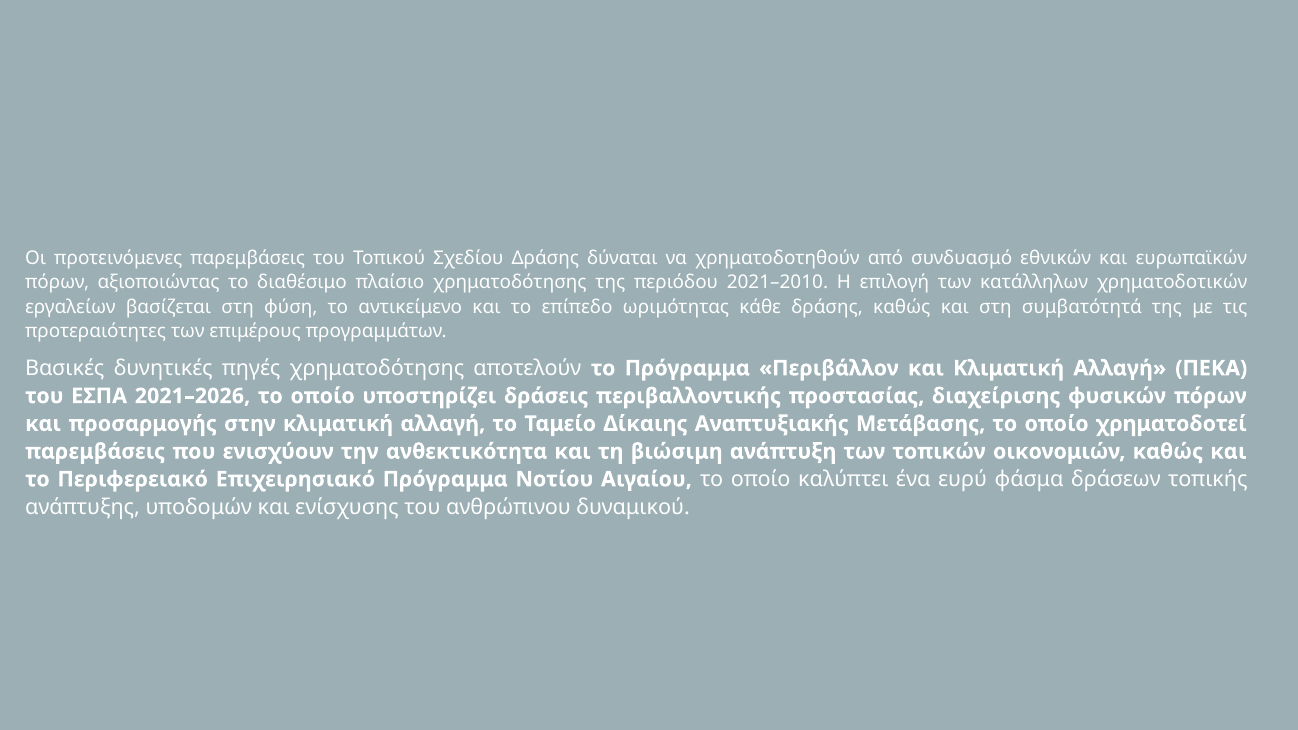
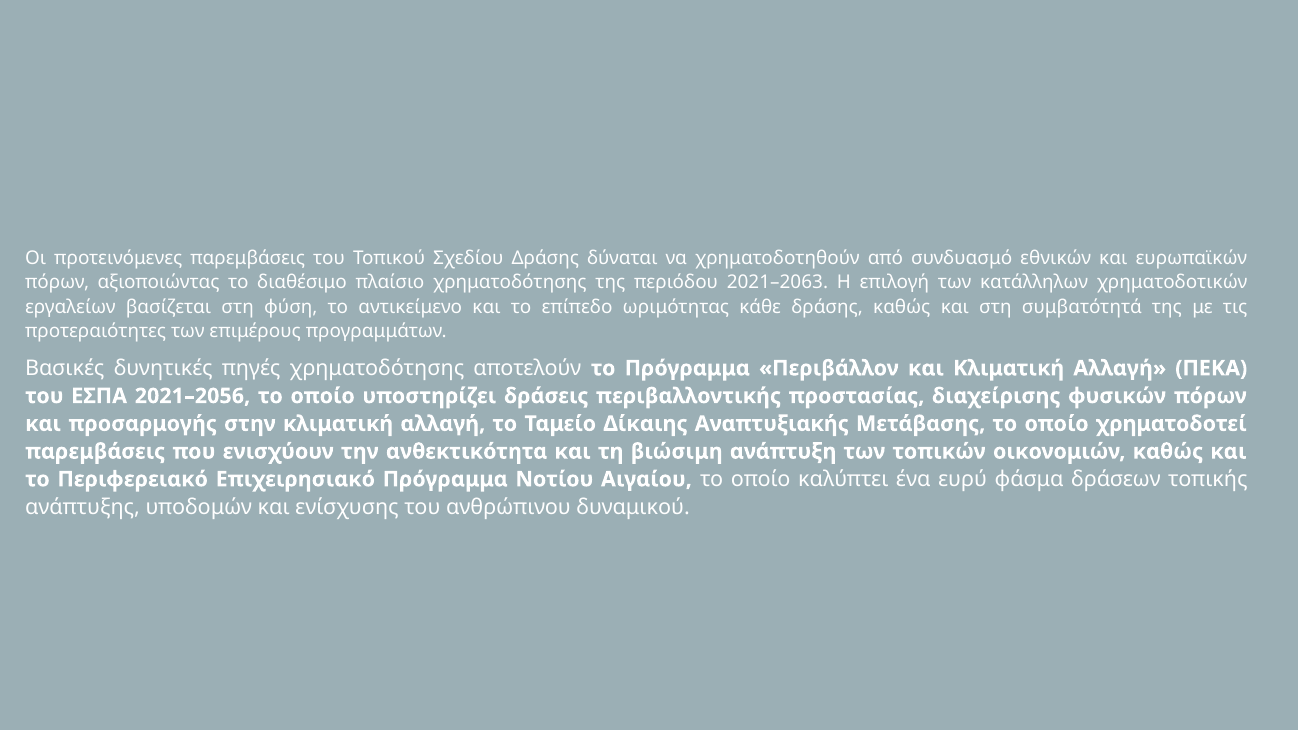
2021–2010: 2021–2010 -> 2021–2063
2021–2026: 2021–2026 -> 2021–2056
